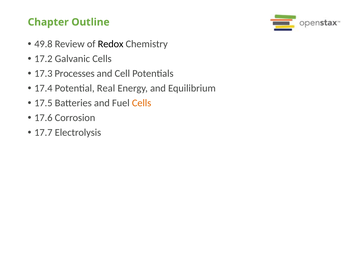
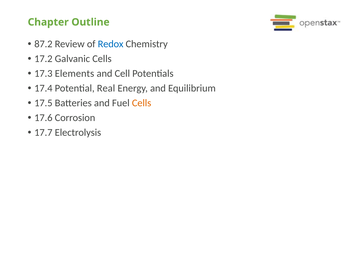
49.8: 49.8 -> 87.2
Redox colour: black -> blue
Processes: Processes -> Elements
